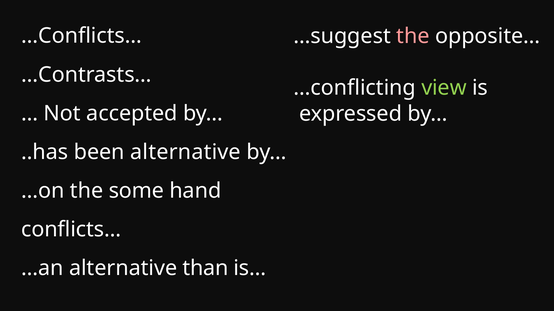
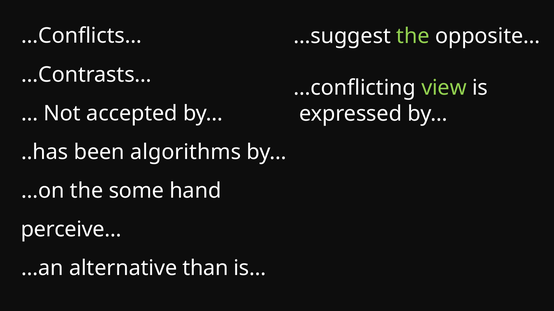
the at (413, 36) colour: pink -> light green
been alternative: alternative -> algorithms
conflicts…: conflicts… -> perceive…
